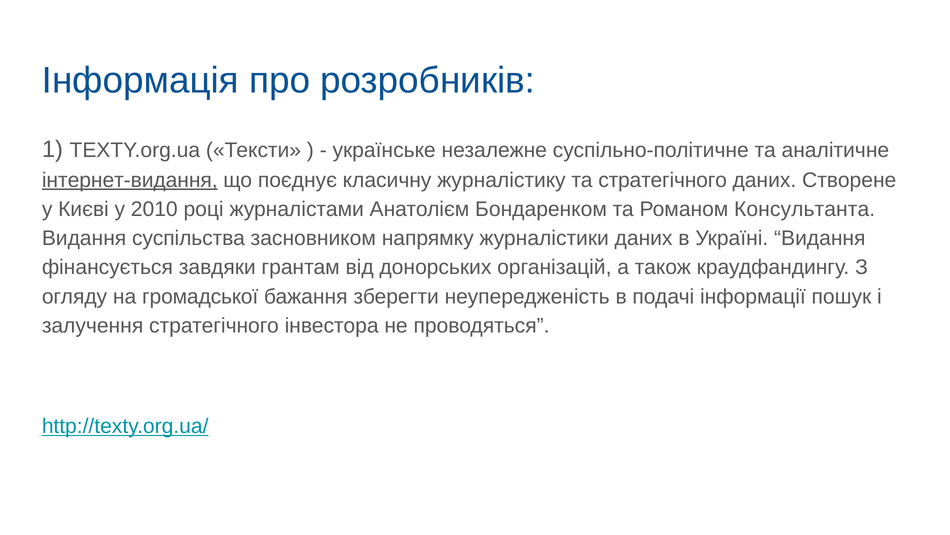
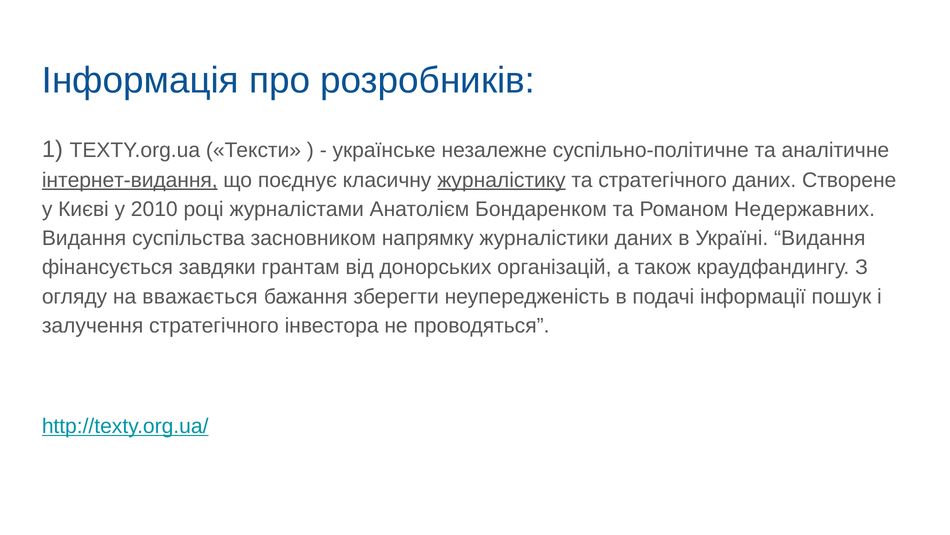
журналістику underline: none -> present
Консультанта: Консультанта -> Недержавних
громадської: громадської -> вважається
